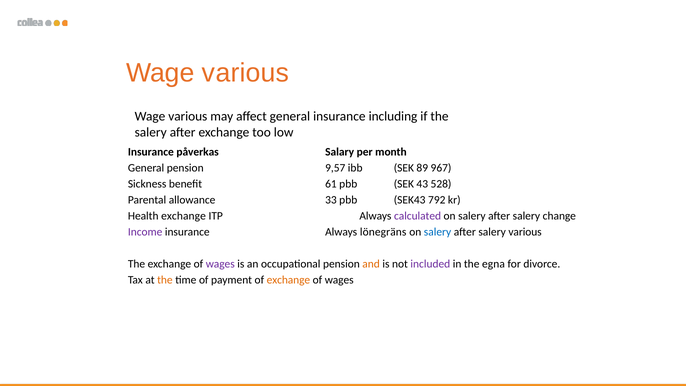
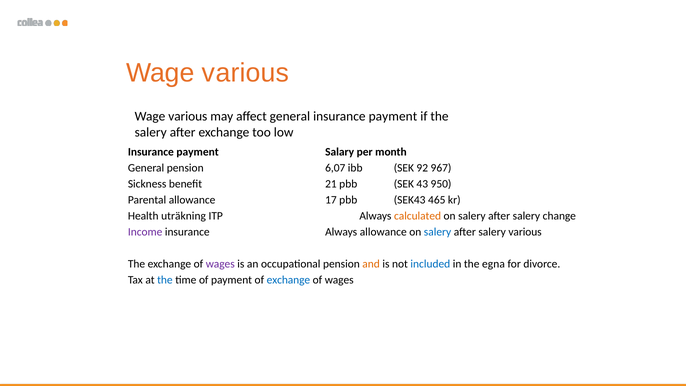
general insurance including: including -> payment
påverkas at (198, 152): påverkas -> payment
9,57: 9,57 -> 6,07
89: 89 -> 92
61: 61 -> 21
528: 528 -> 950
33: 33 -> 17
792: 792 -> 465
Health exchange: exchange -> uträkning
calculated colour: purple -> orange
Always lönegräns: lönegräns -> allowance
included colour: purple -> blue
the at (165, 280) colour: orange -> blue
exchange at (288, 280) colour: orange -> blue
